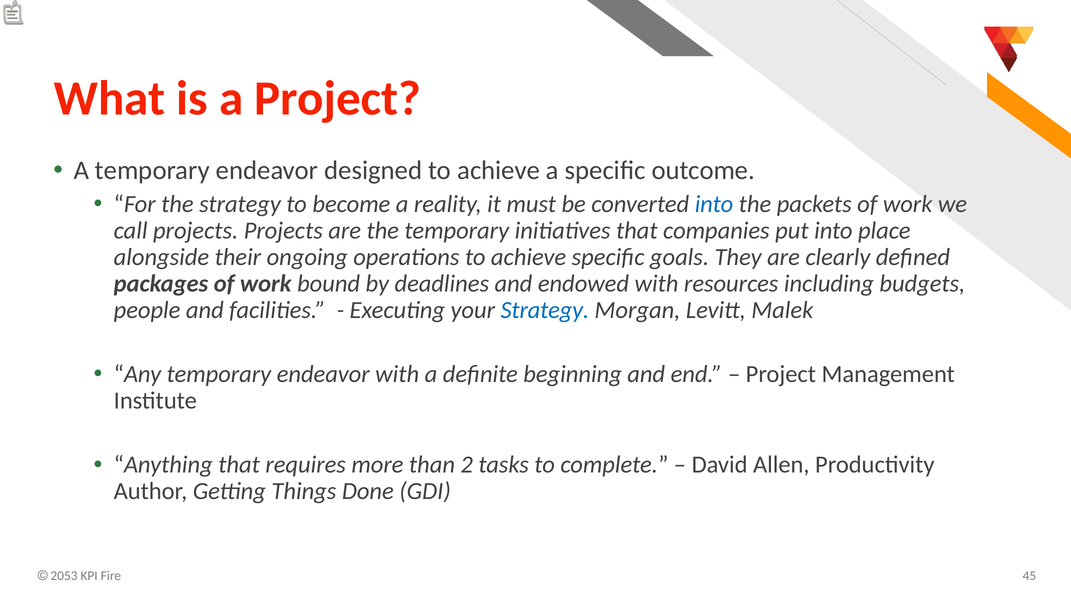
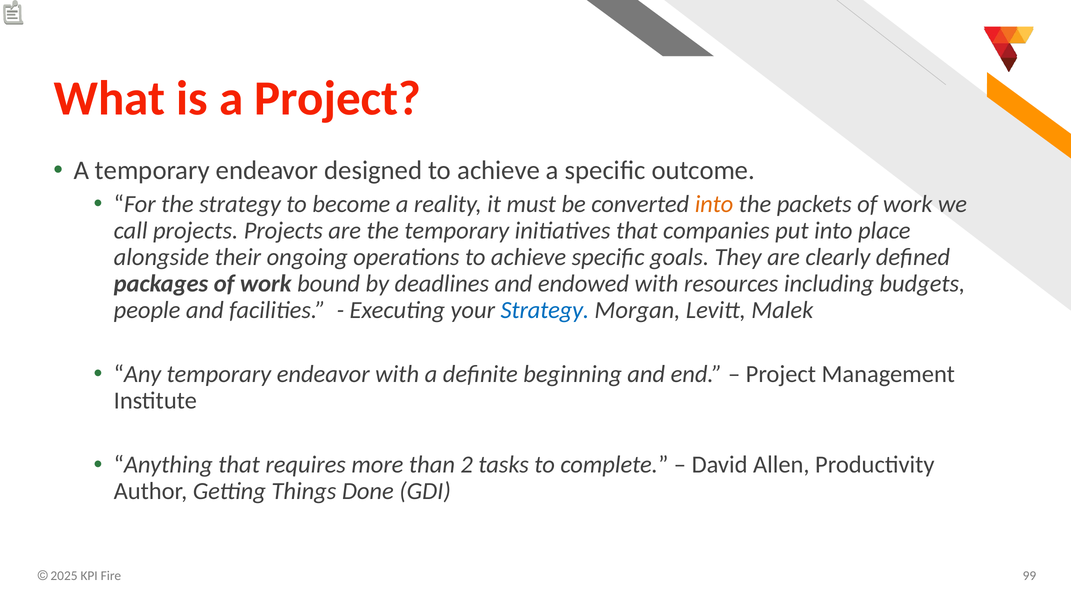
into at (714, 204) colour: blue -> orange
2053: 2053 -> 2025
45: 45 -> 99
